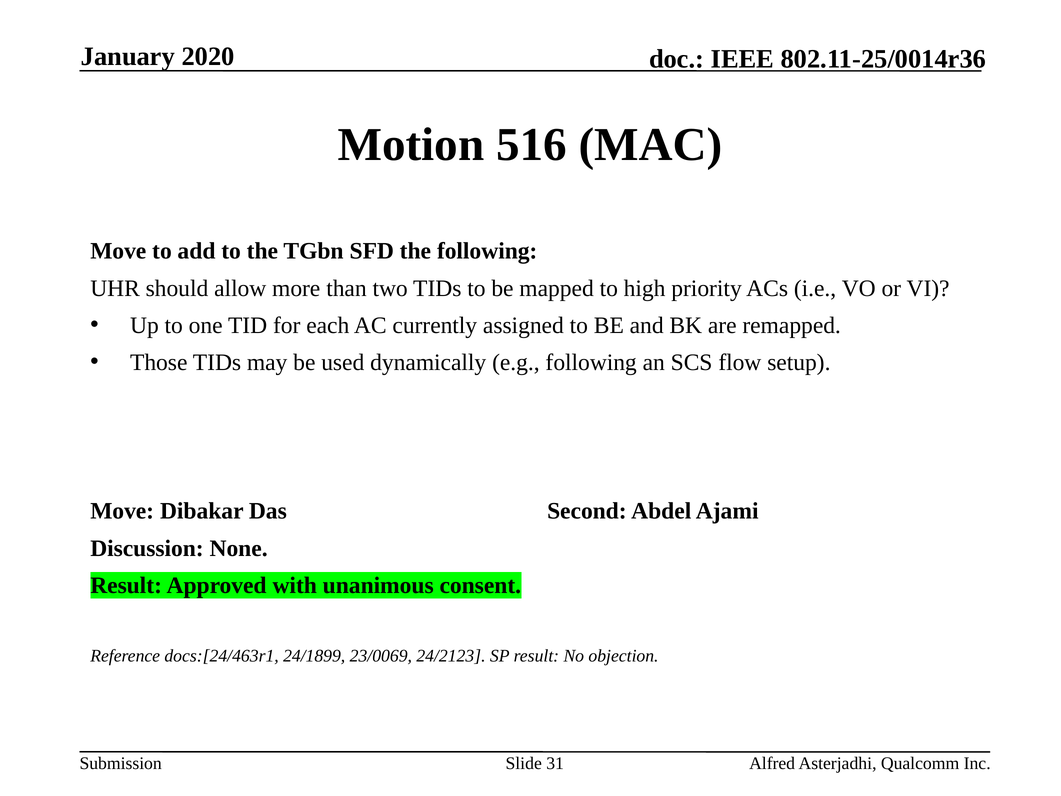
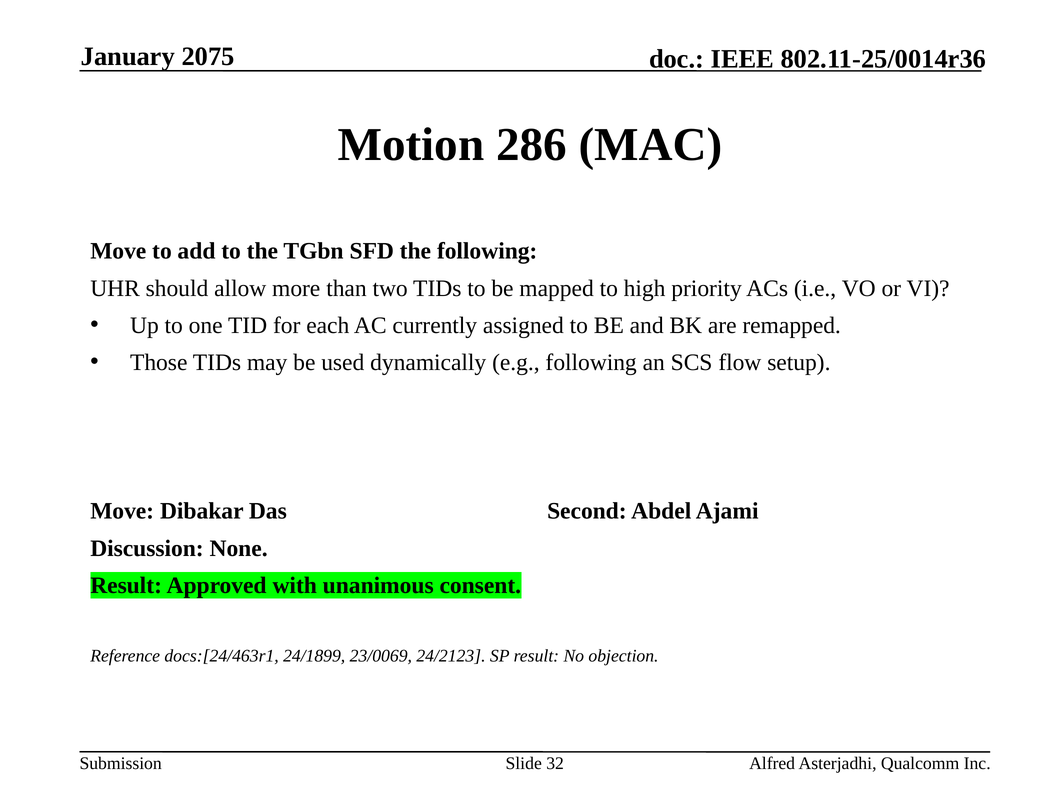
2020: 2020 -> 2075
516: 516 -> 286
31: 31 -> 32
